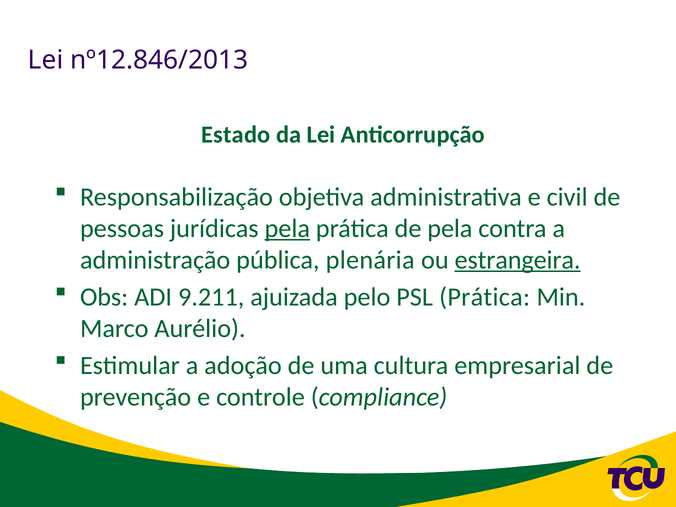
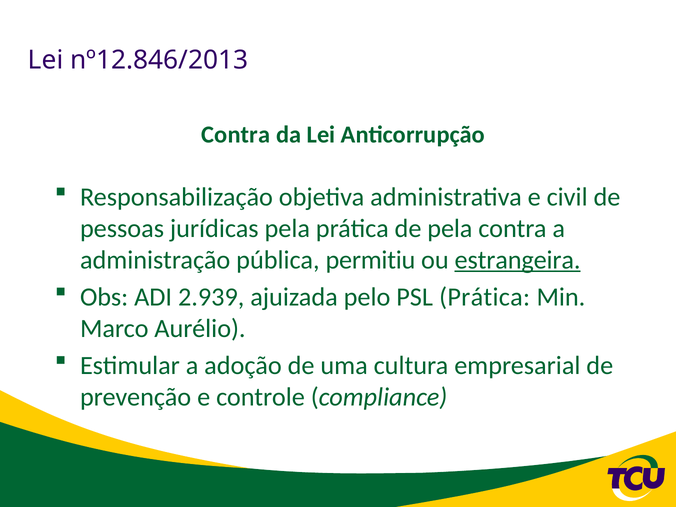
Estado at (236, 135): Estado -> Contra
pela at (287, 229) underline: present -> none
plenária: plenária -> permitiu
9.211: 9.211 -> 2.939
